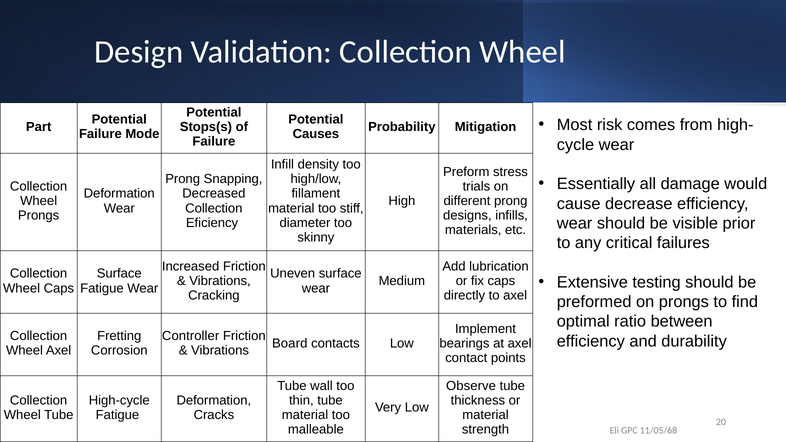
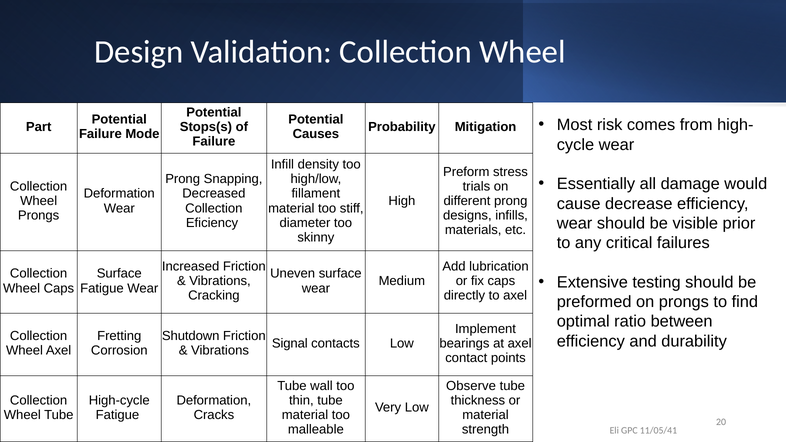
Controller: Controller -> Shutdown
Board: Board -> Signal
11/05/68: 11/05/68 -> 11/05/41
